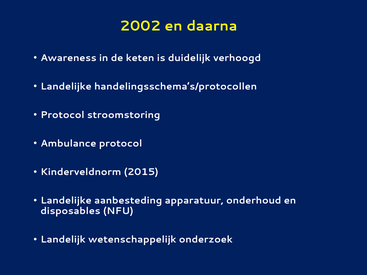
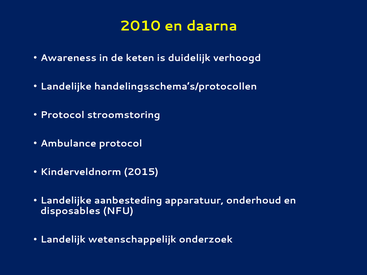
2002: 2002 -> 2010
